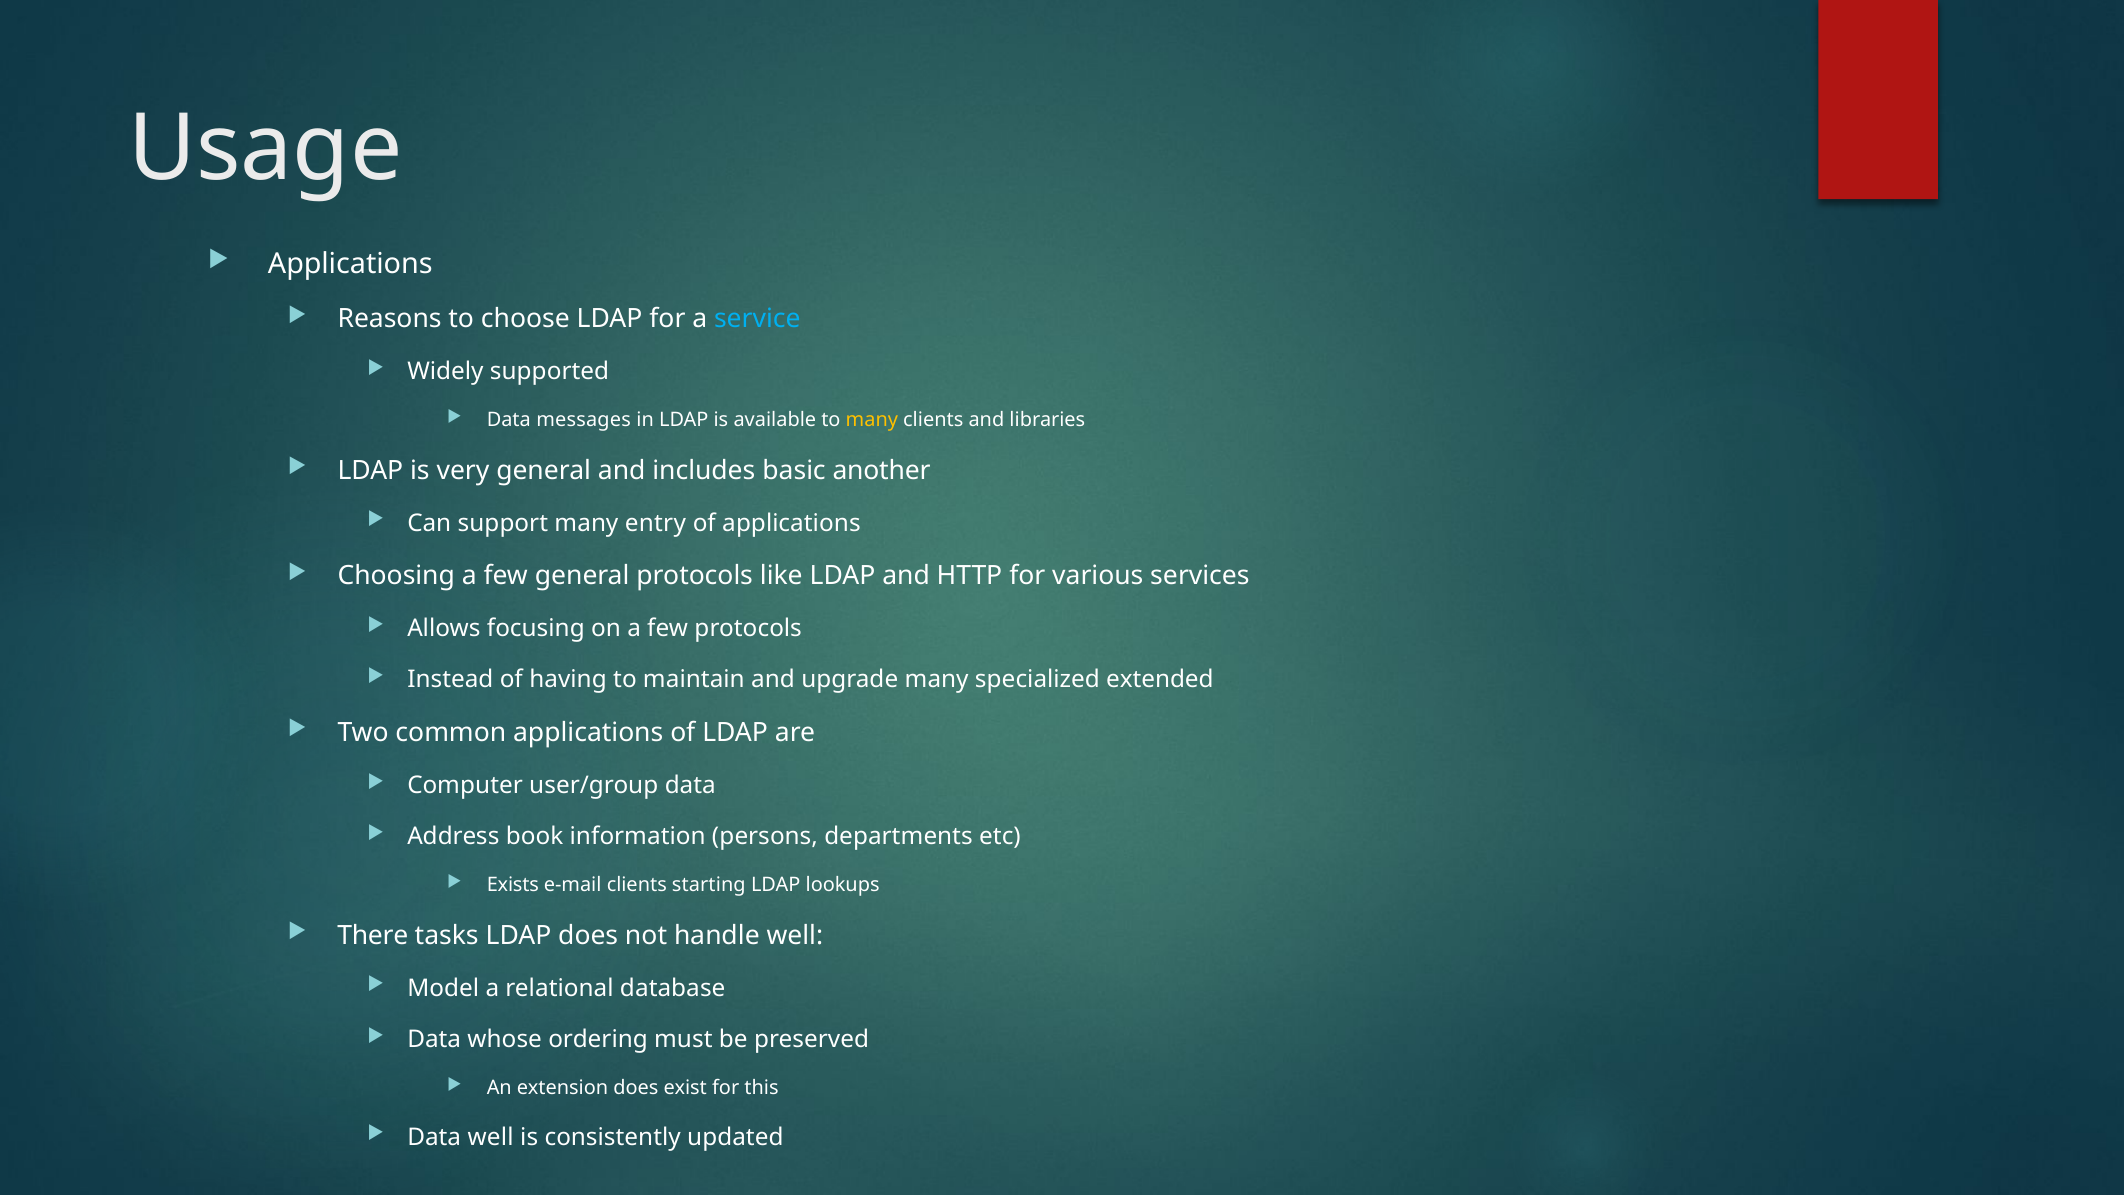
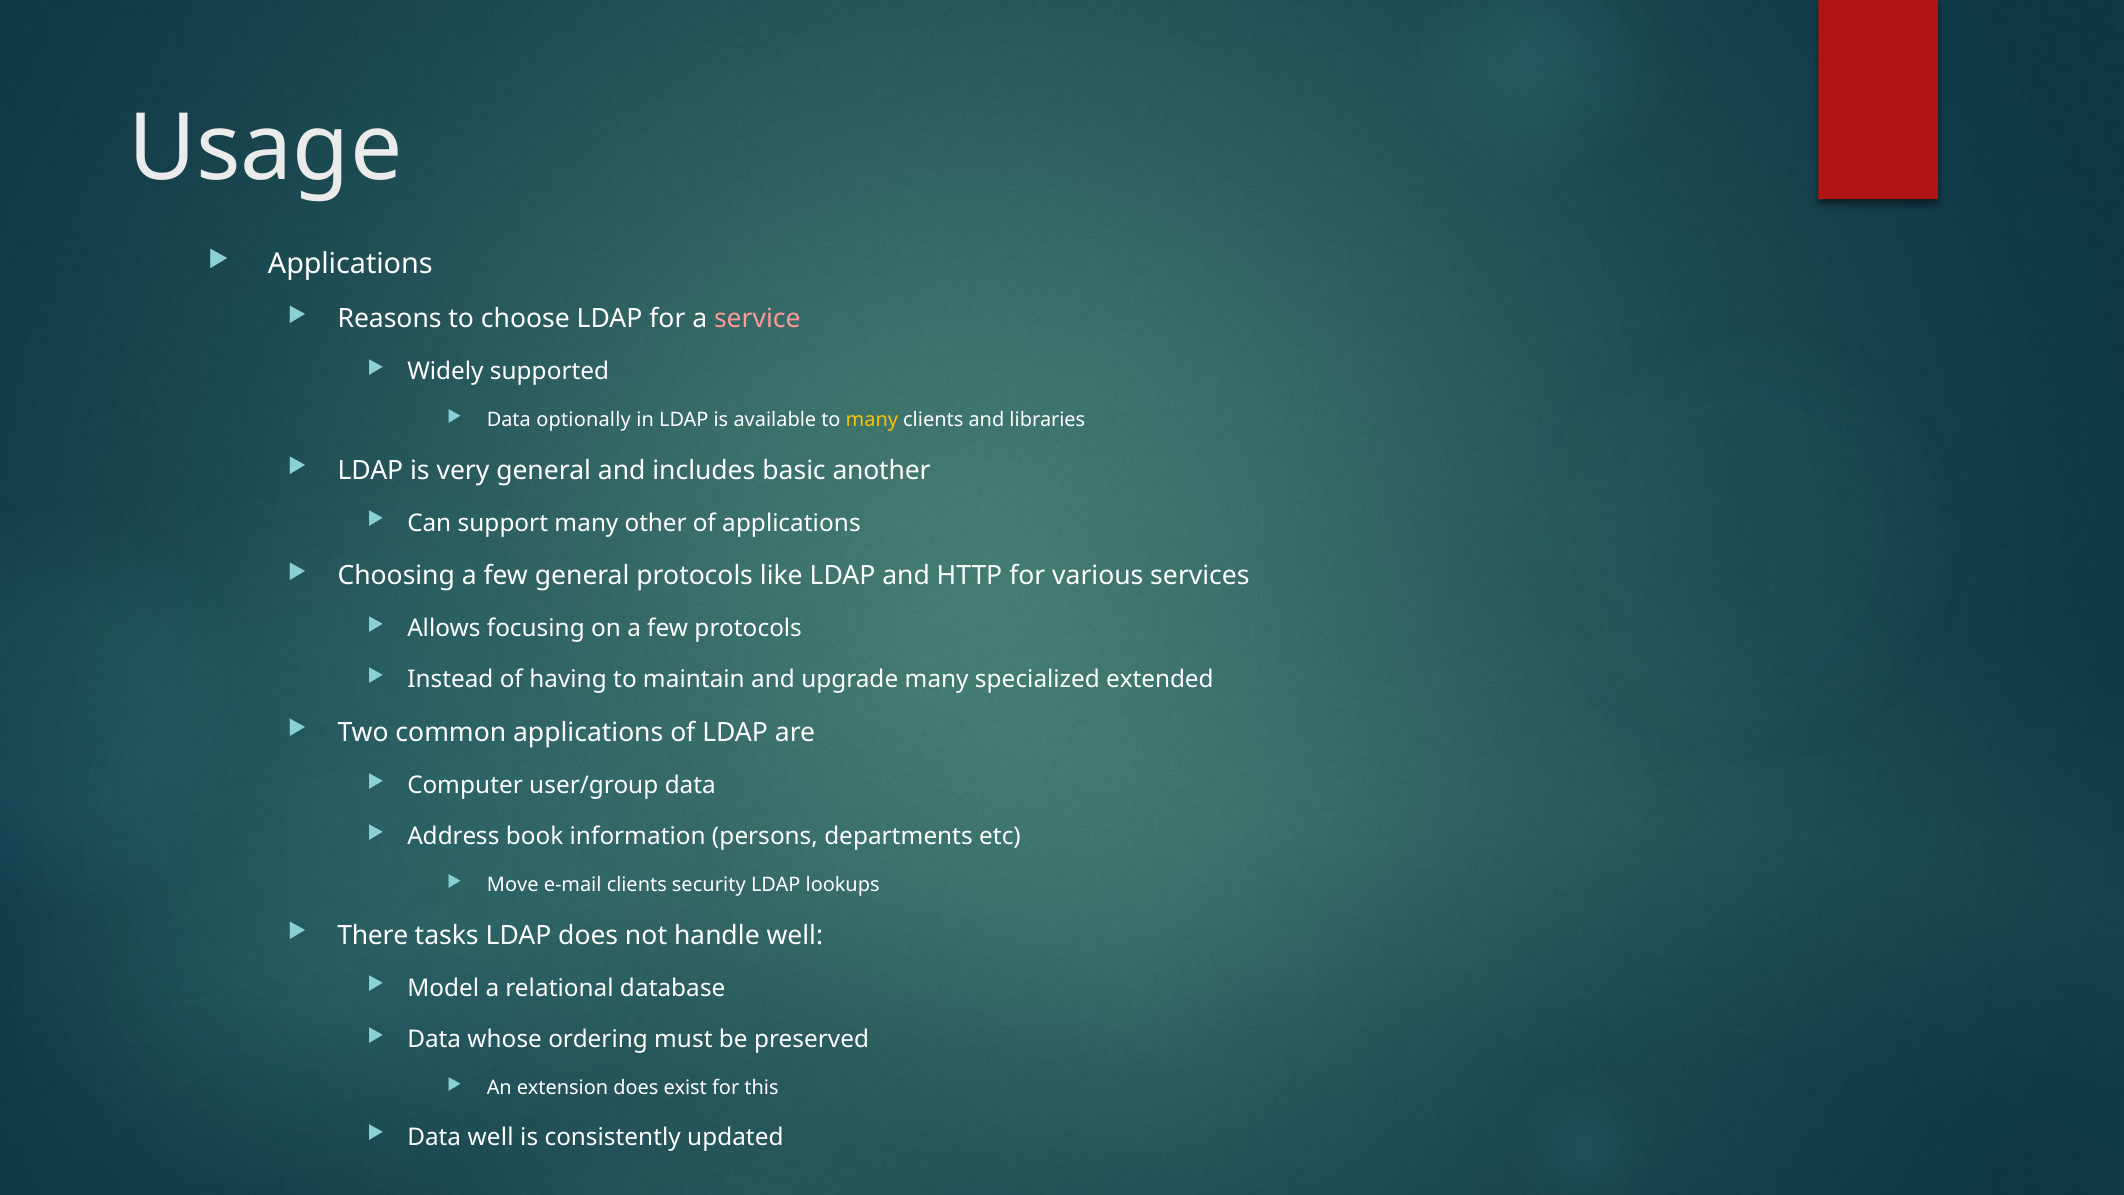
service colour: light blue -> pink
messages: messages -> optionally
entry: entry -> other
Exists: Exists -> Move
starting: starting -> security
